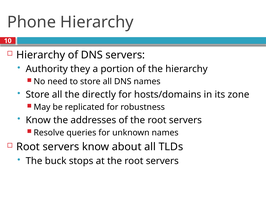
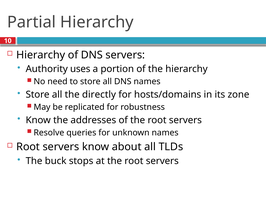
Phone: Phone -> Partial
they: they -> uses
